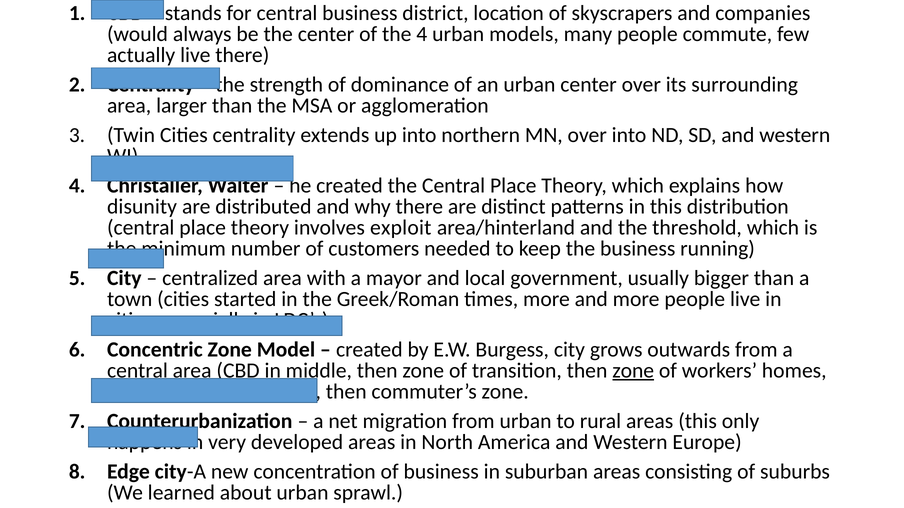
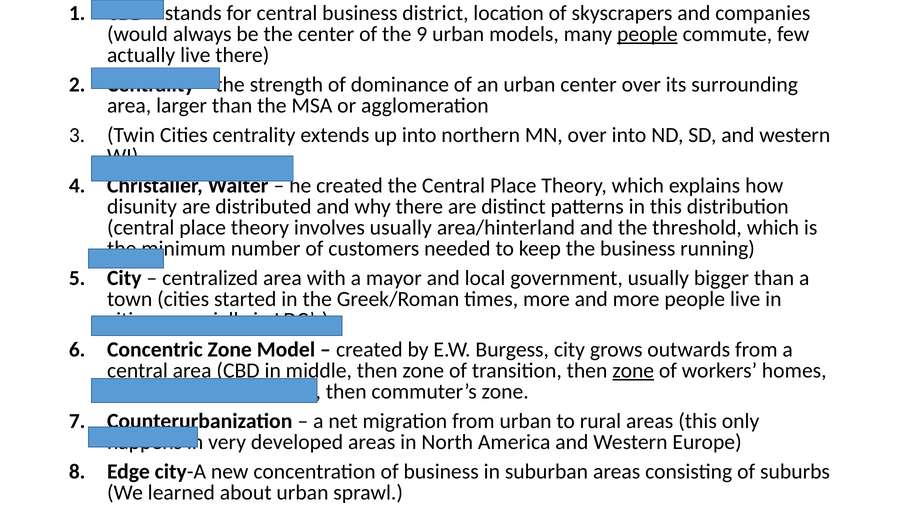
the 4: 4 -> 9
people at (647, 34) underline: none -> present
involves exploit: exploit -> usually
